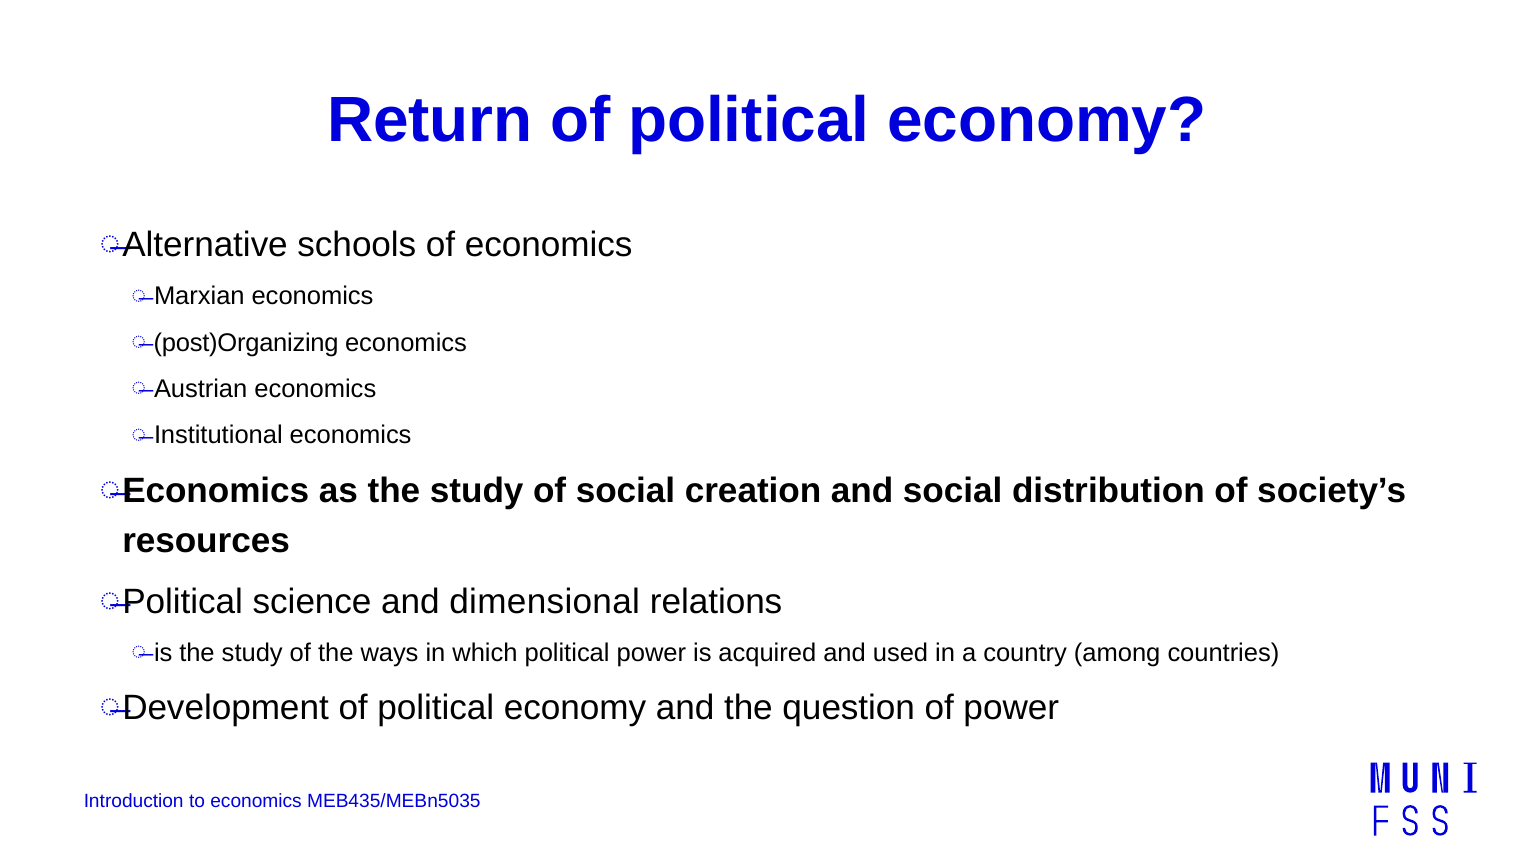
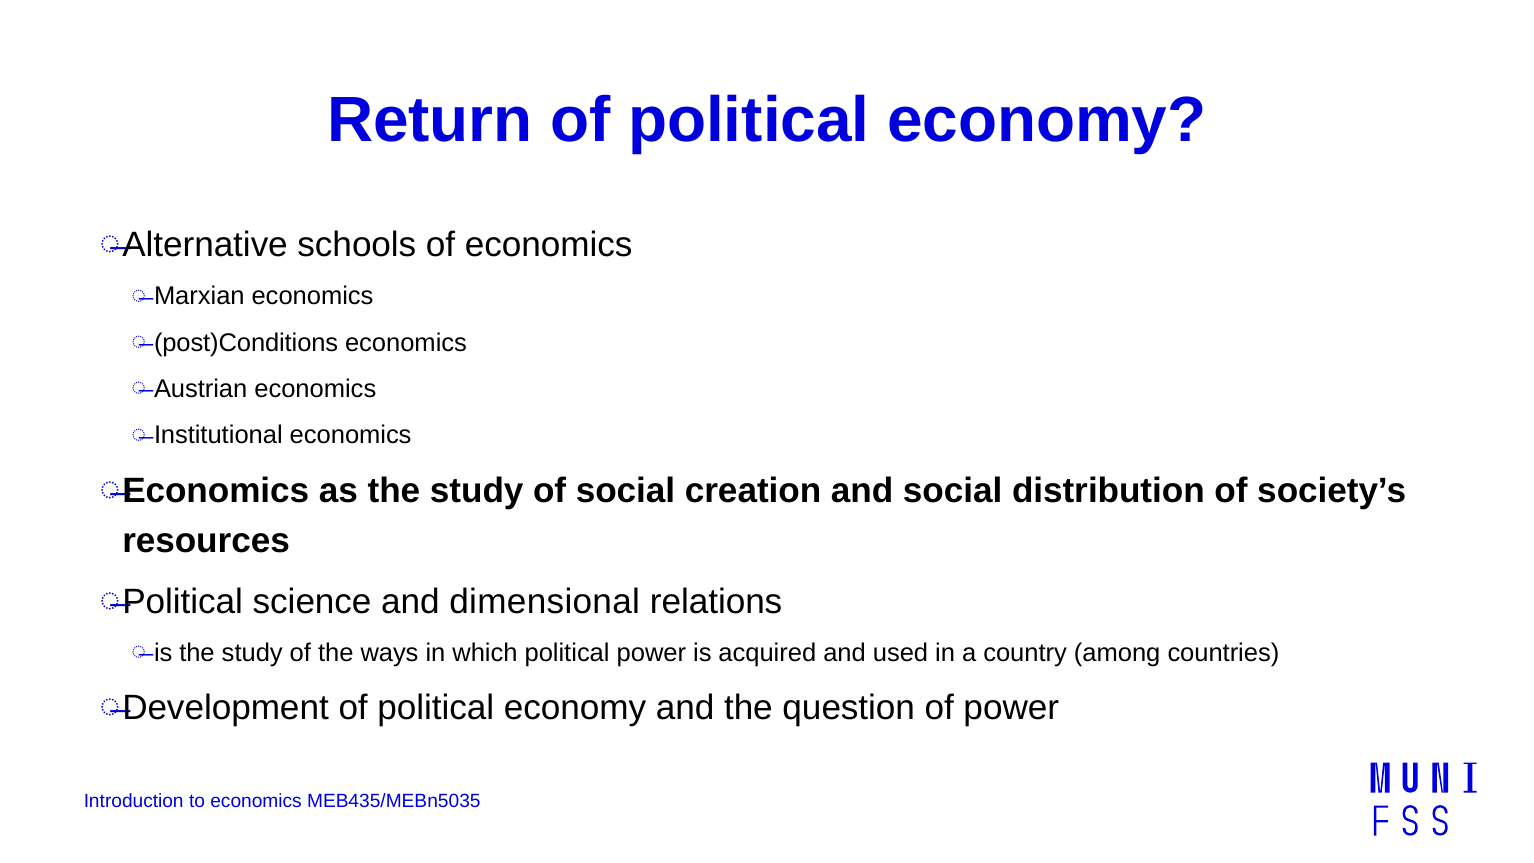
post)Organizing: post)Organizing -> post)Conditions
